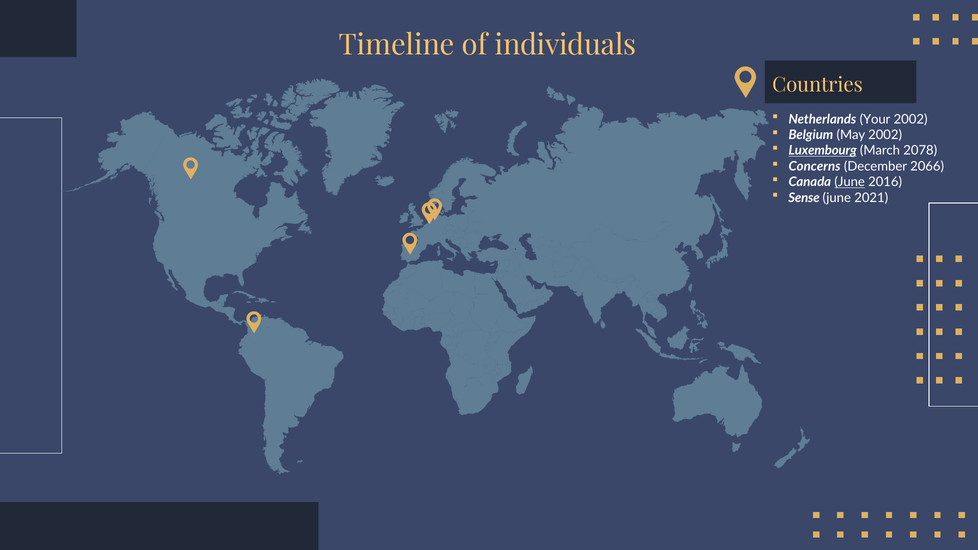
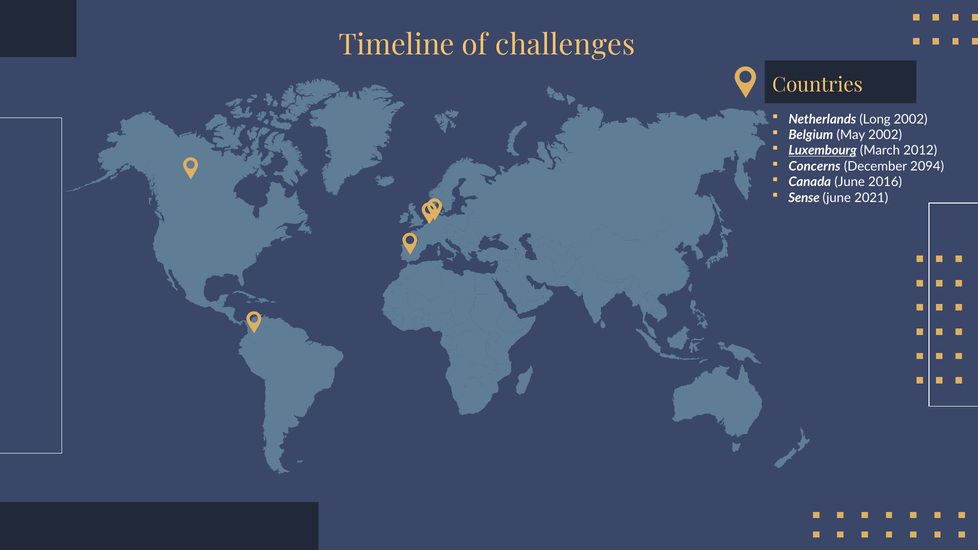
individuals: individuals -> challenges
Your: Your -> Long
2078: 2078 -> 2012
2066: 2066 -> 2094
June at (850, 182) underline: present -> none
